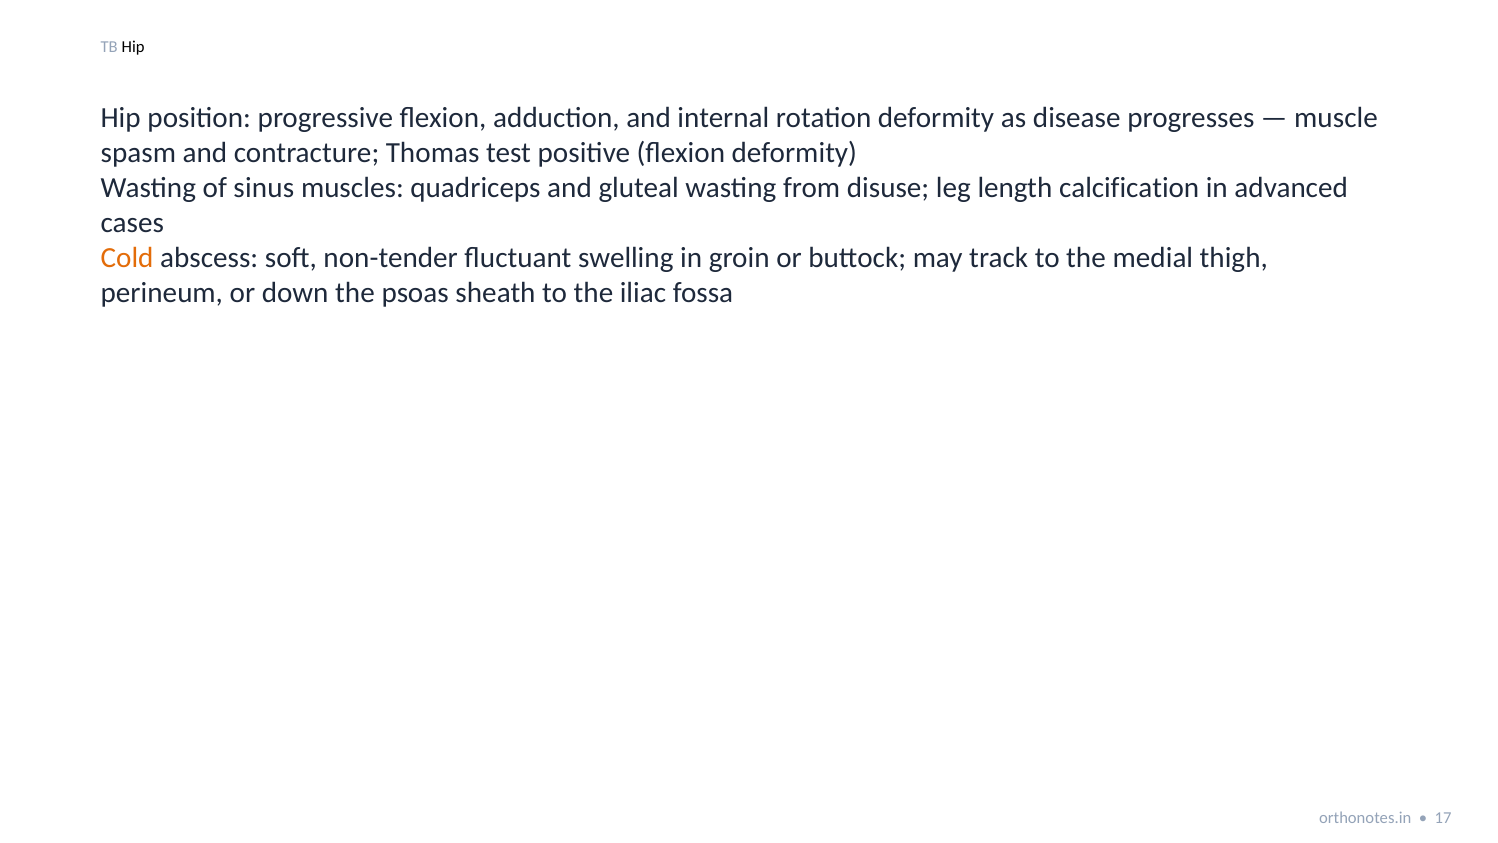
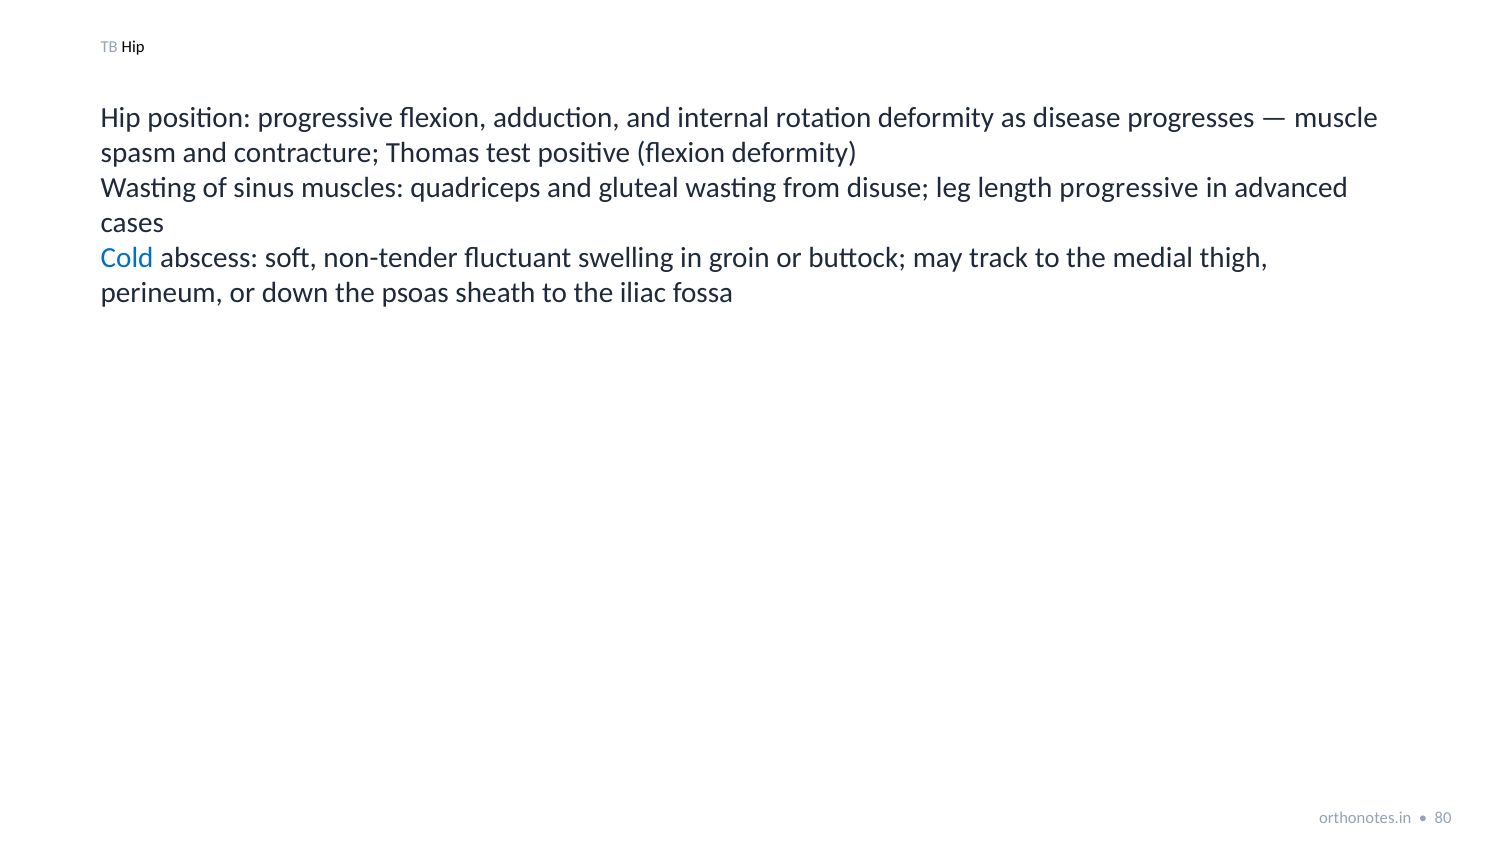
length calcification: calcification -> progressive
Cold colour: orange -> blue
17: 17 -> 80
